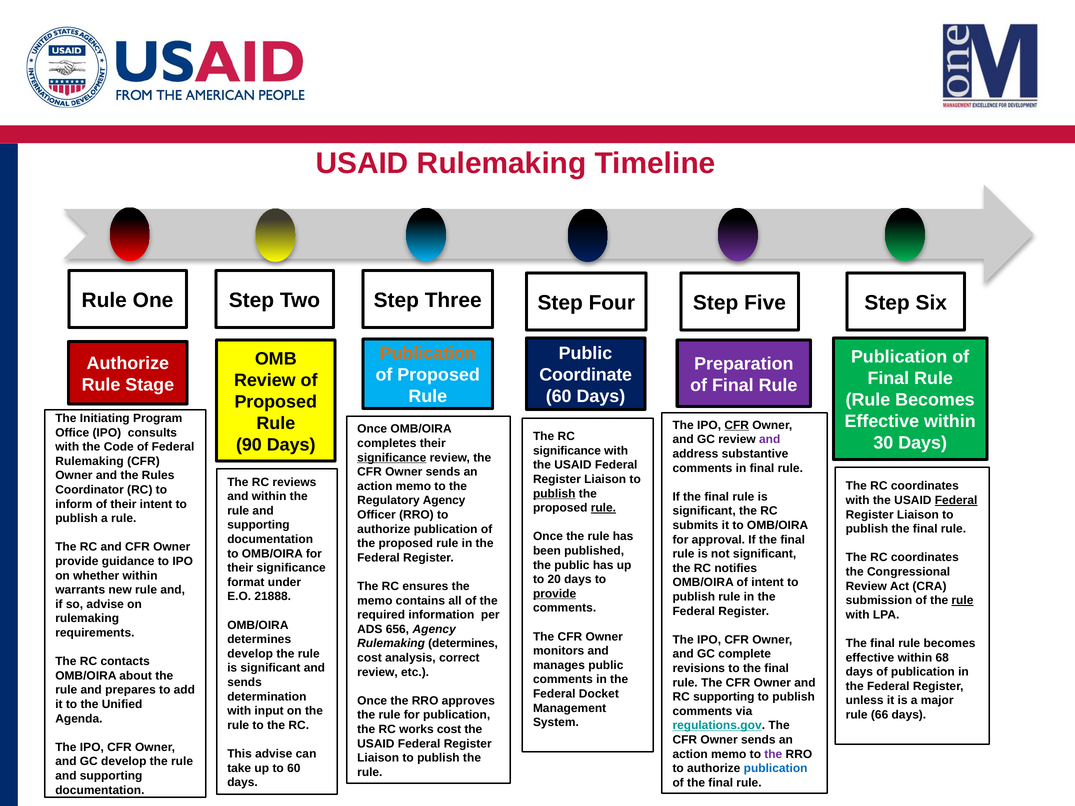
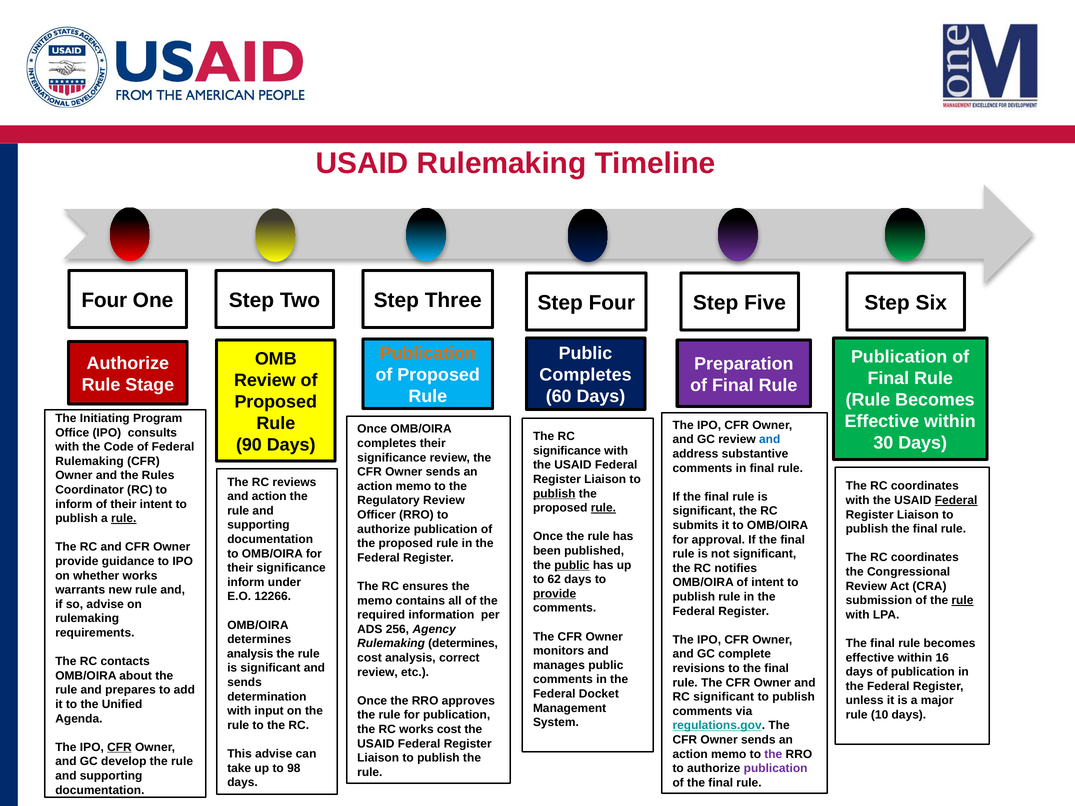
Rule at (104, 301): Rule -> Four
Coordinate at (586, 375): Coordinate -> Completes
CFR at (737, 425) underline: present -> none
and at (770, 440) colour: purple -> blue
significance at (392, 458) underline: present -> none
and within: within -> action
Regulatory Agency: Agency -> Review
rule at (124, 519) underline: none -> present
public at (572, 565) underline: none -> present
whether within: within -> works
20: 20 -> 62
format at (246, 582): format -> inform
21888: 21888 -> 12266
656: 656 -> 256
develop at (250, 654): develop -> analysis
68: 68 -> 16
RC supporting: supporting -> significant
66: 66 -> 10
CFR at (119, 747) underline: none -> present
to 60: 60 -> 98
publication at (776, 769) colour: blue -> purple
